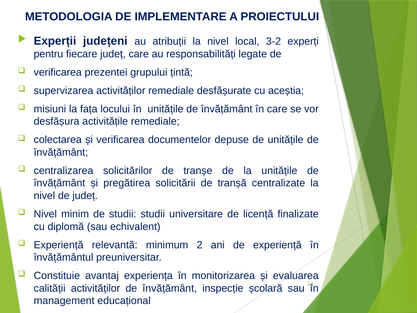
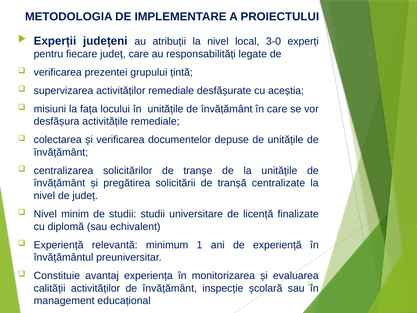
3-2: 3-2 -> 3-0
2: 2 -> 1
